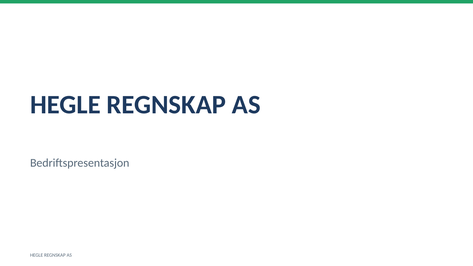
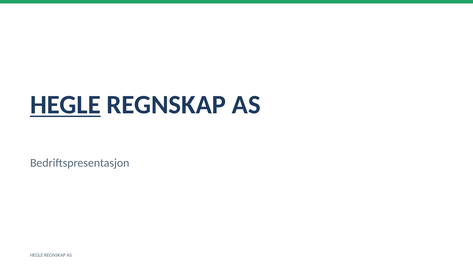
HEGLE at (65, 105) underline: none -> present
